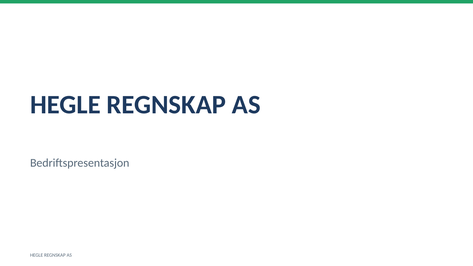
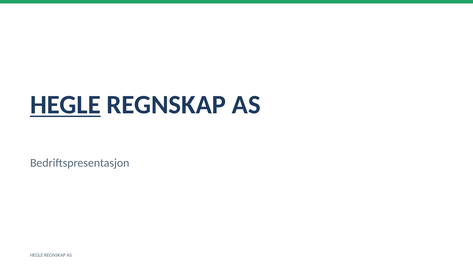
HEGLE at (65, 105) underline: none -> present
